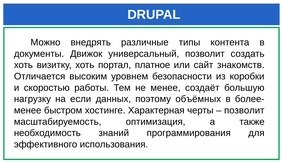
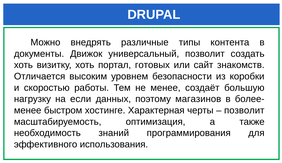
платное: платное -> готовых
объёмных: объёмных -> магазинов
